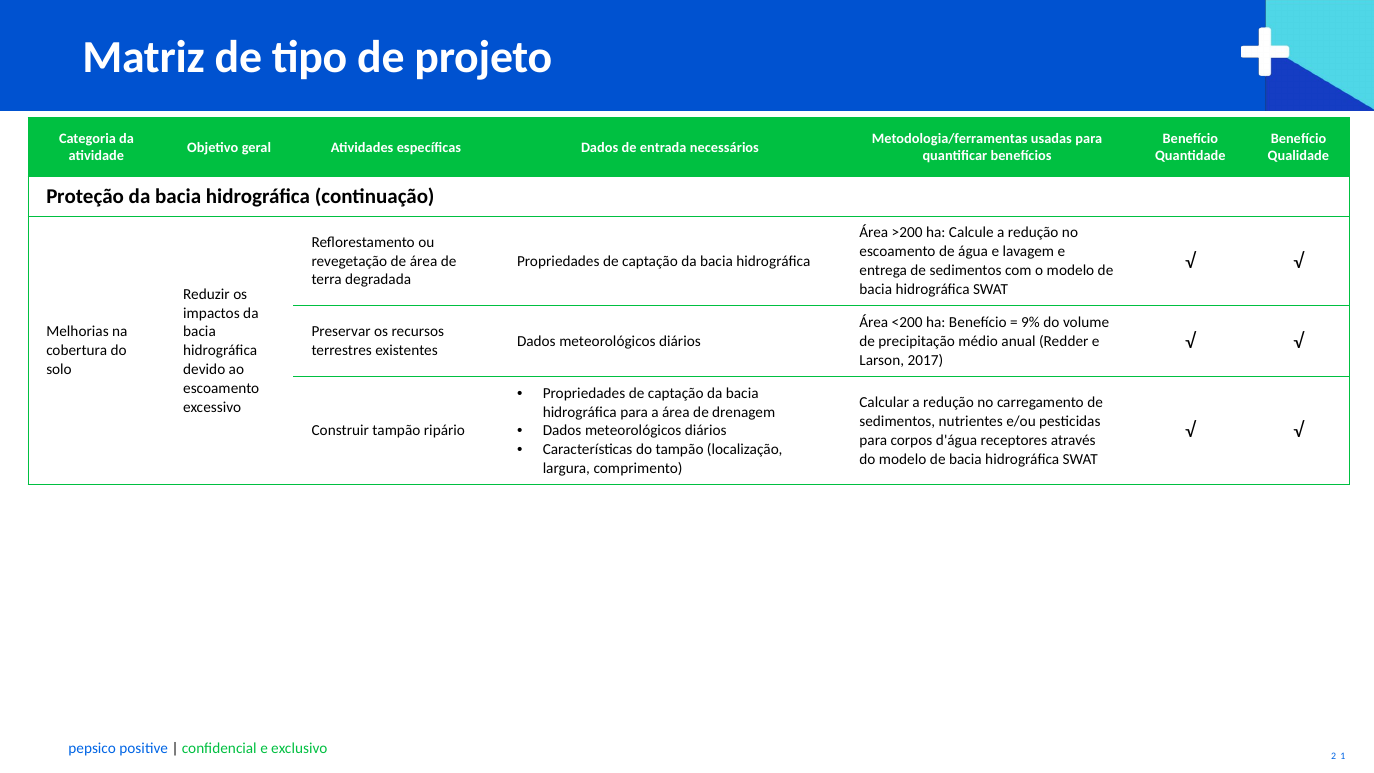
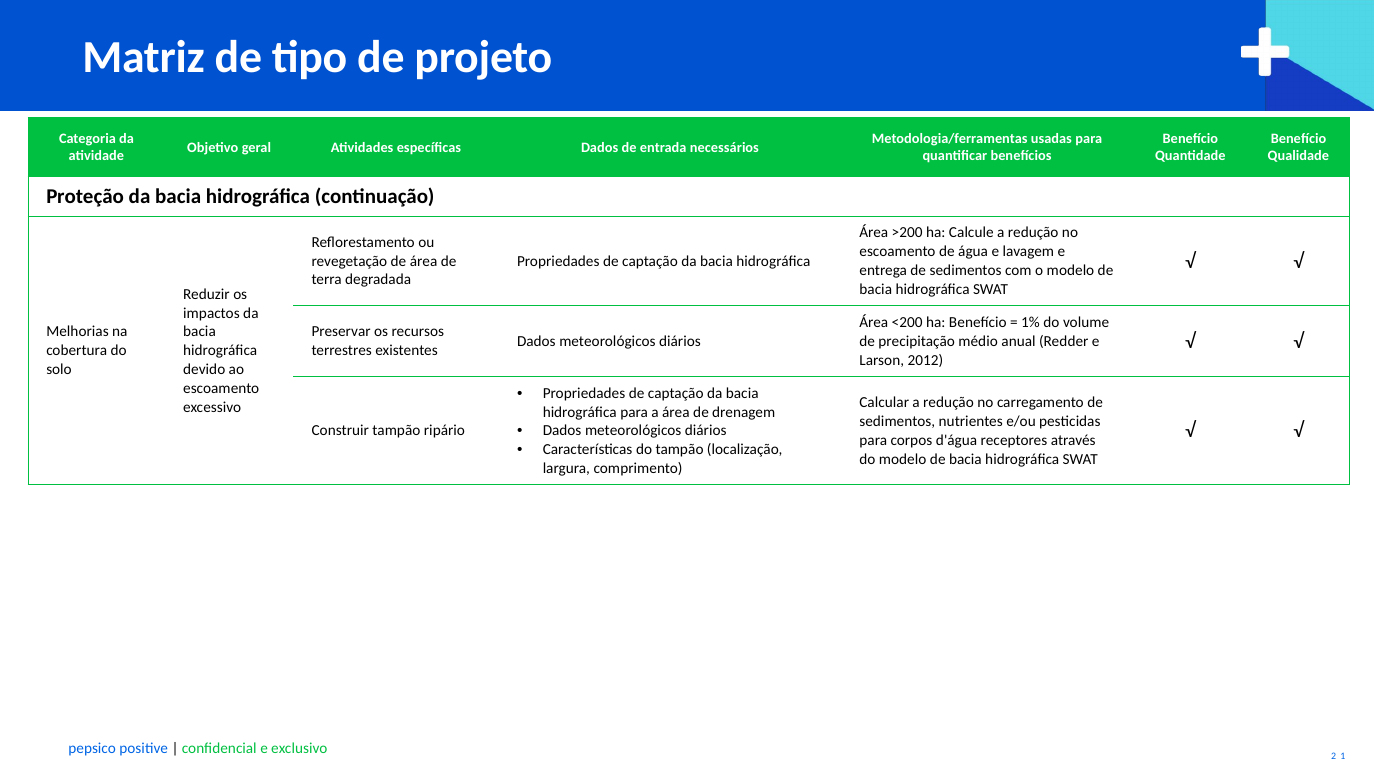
9%: 9% -> 1%
2017: 2017 -> 2012
